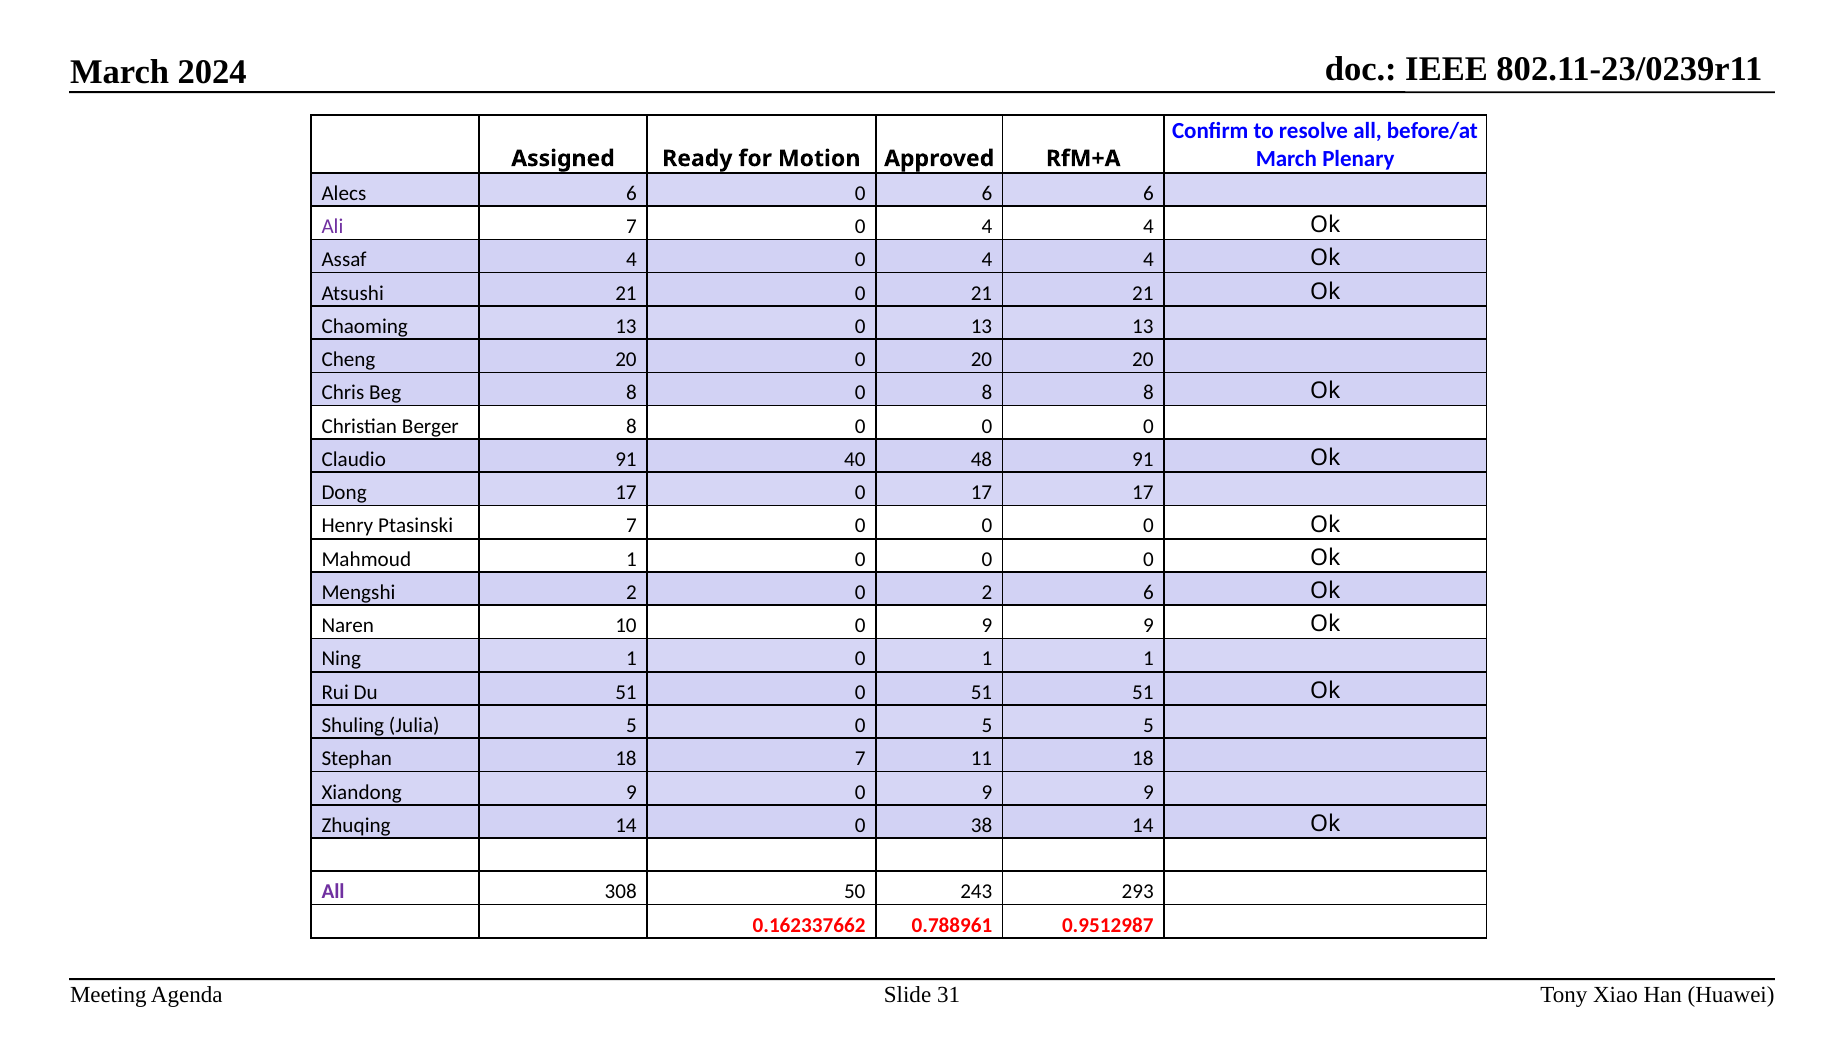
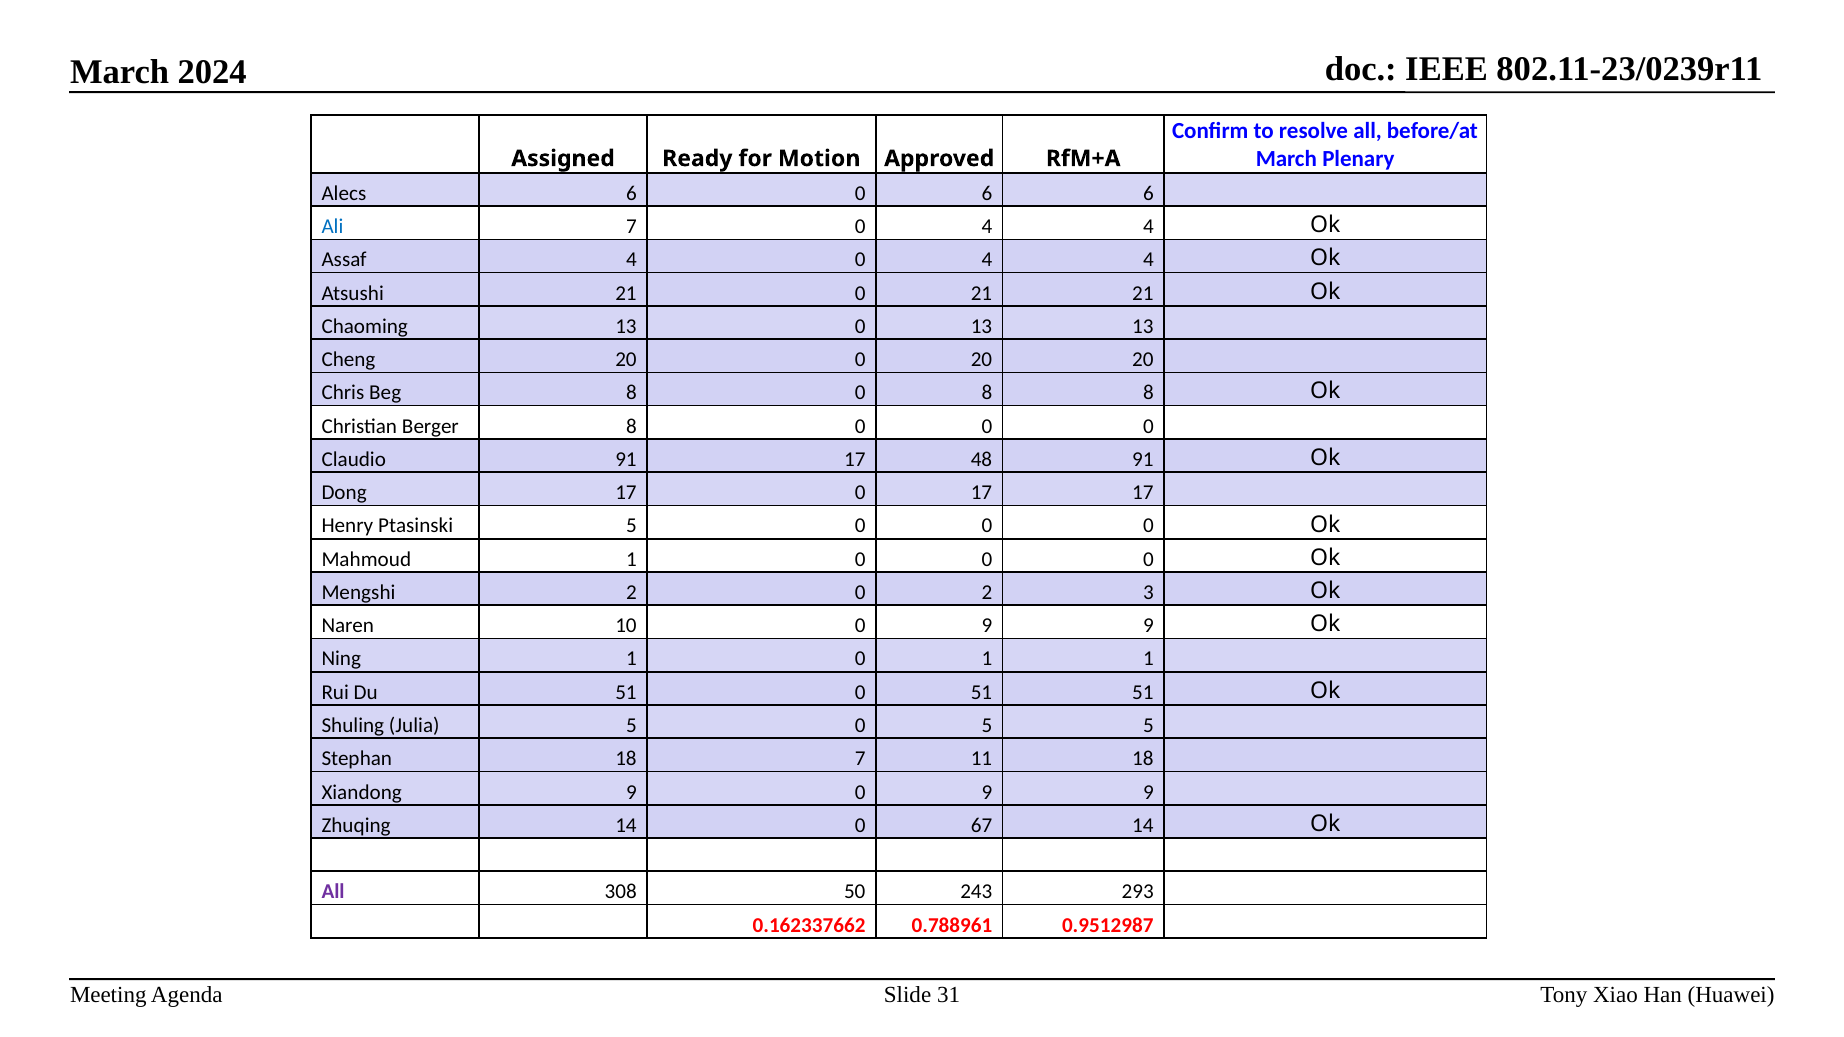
Ali colour: purple -> blue
91 40: 40 -> 17
Ptasinski 7: 7 -> 5
2 6: 6 -> 3
38: 38 -> 67
